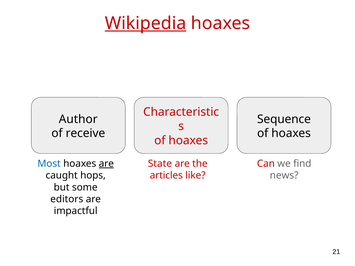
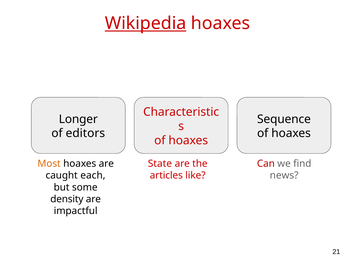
Author: Author -> Longer
receive: receive -> editors
Most colour: blue -> orange
are at (106, 164) underline: present -> none
hops: hops -> each
editors: editors -> density
